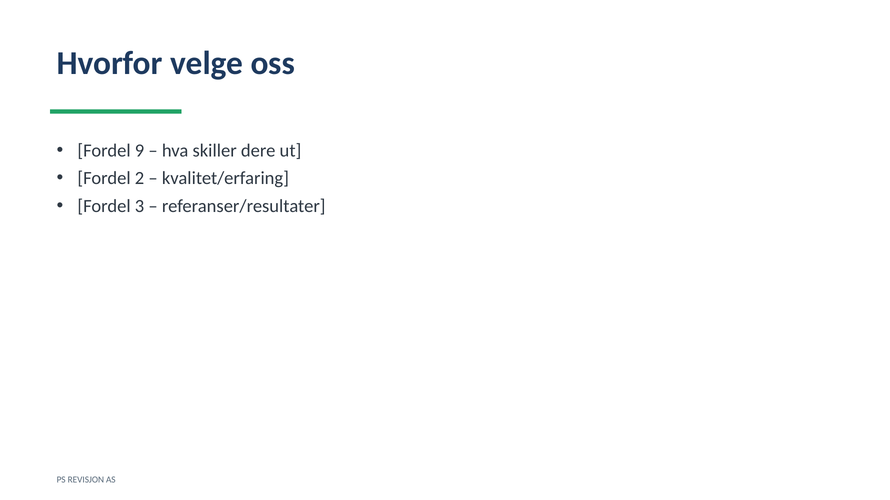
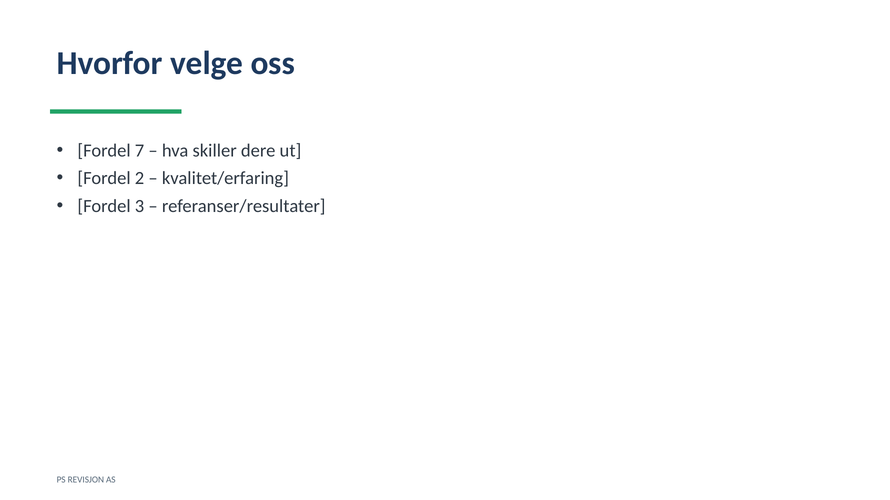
9: 9 -> 7
